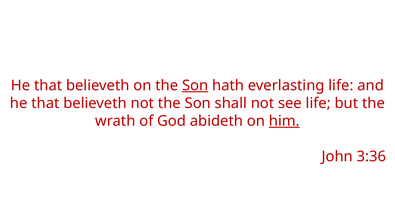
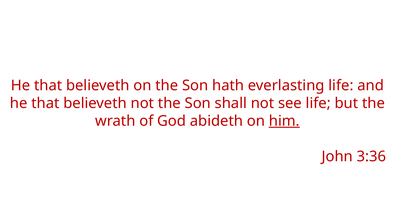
Son at (195, 85) underline: present -> none
